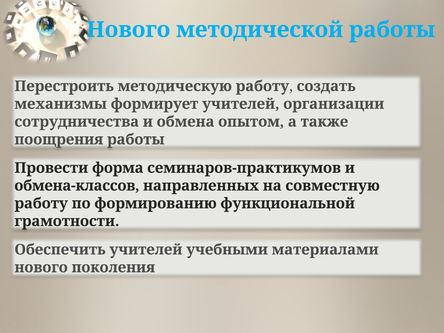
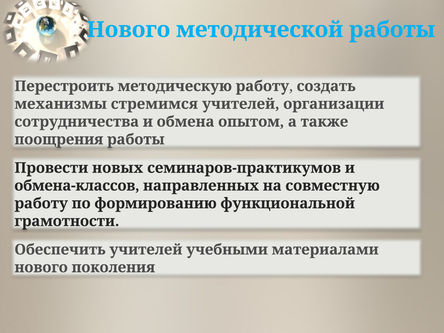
формирует: формирует -> стремимся
форма: форма -> новых
